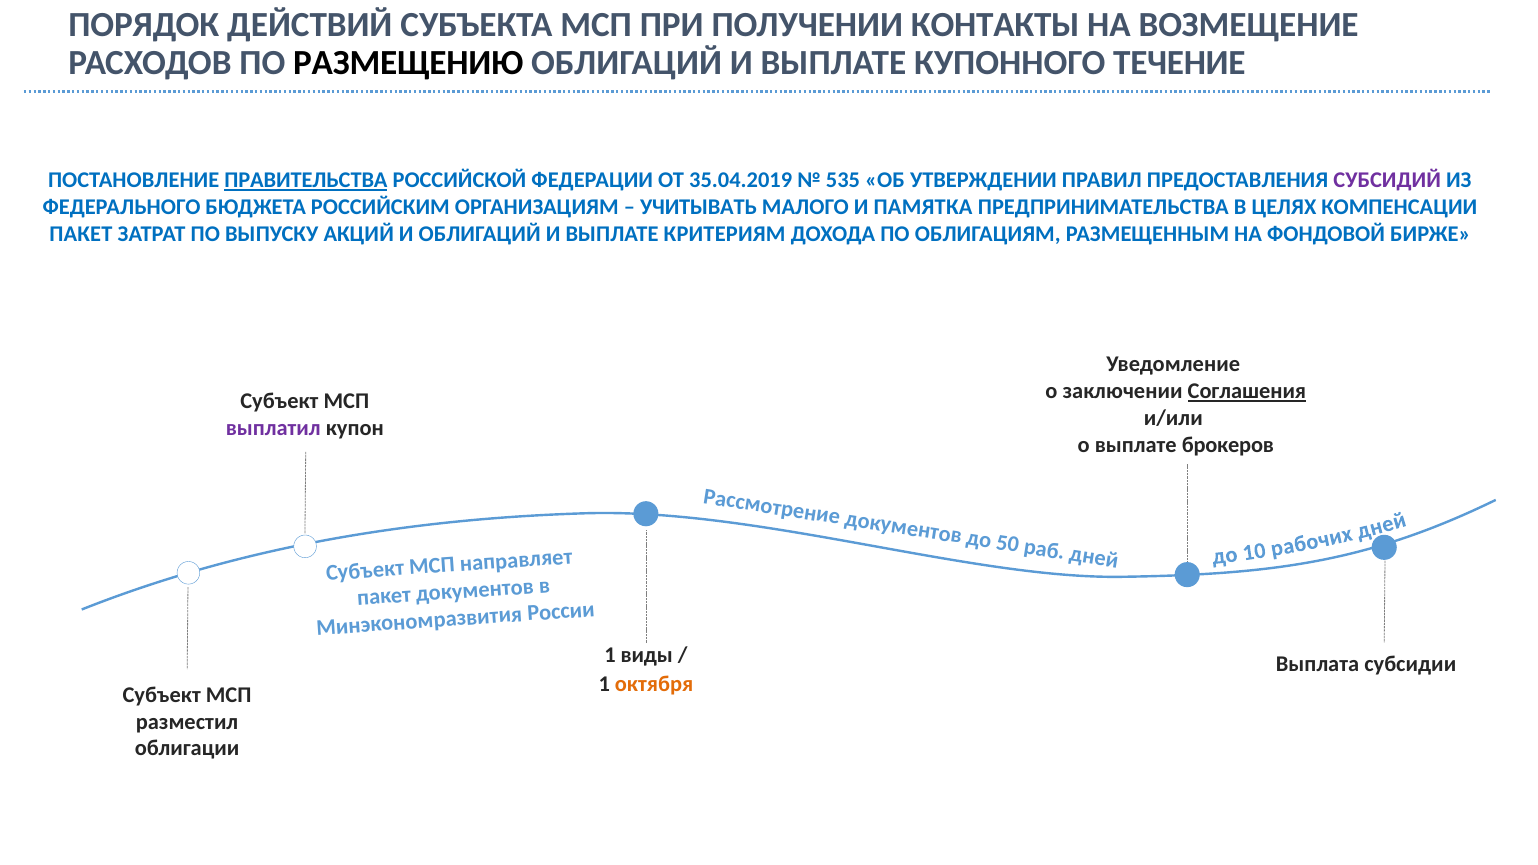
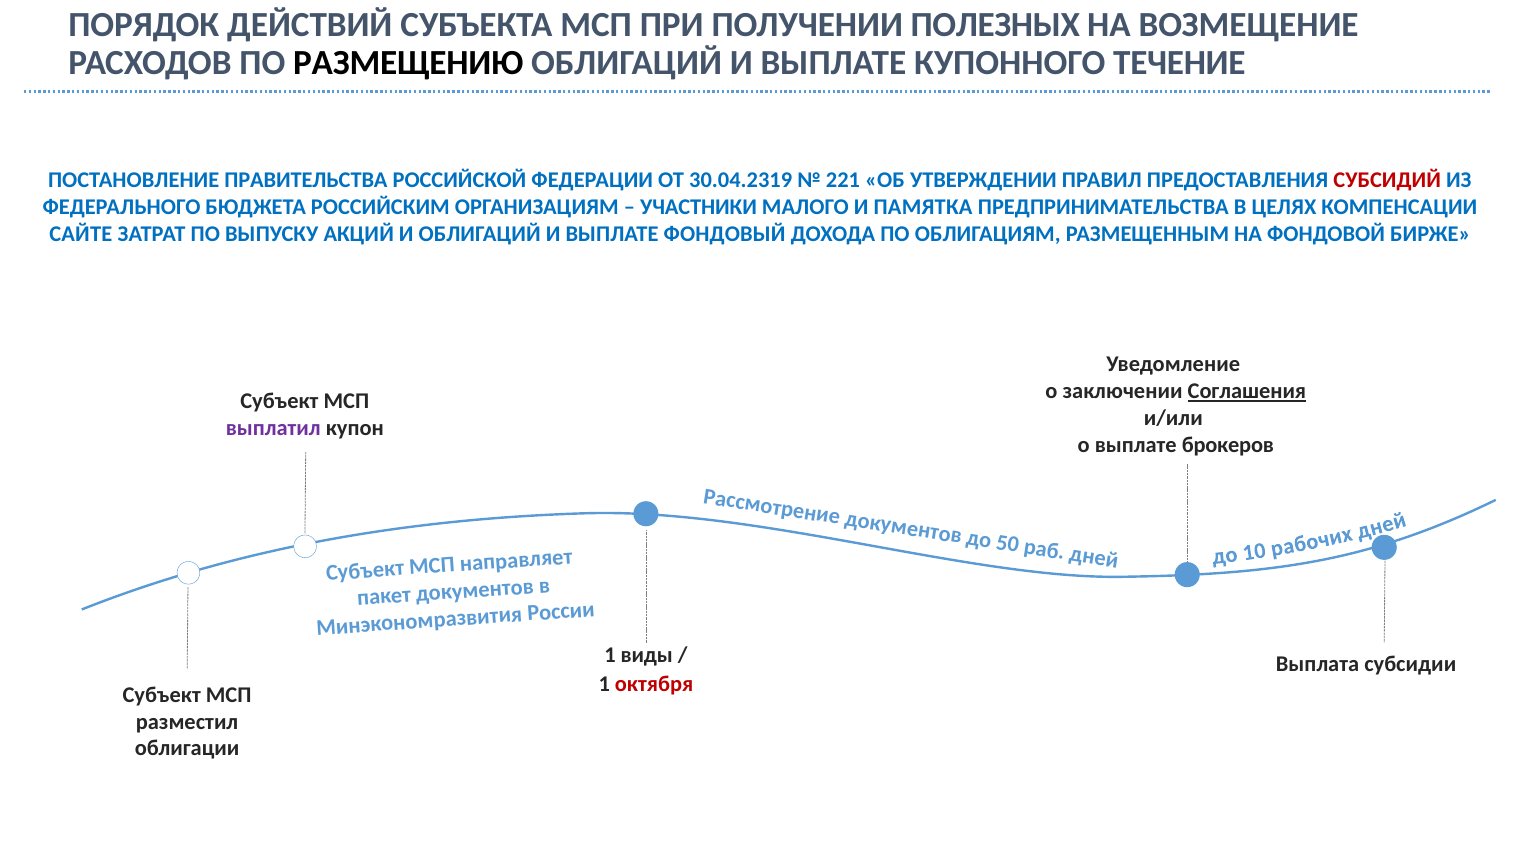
КОНТАКТЫ: КОНТАКТЫ -> ПОЛЕЗНЫХ
ПРАВИТЕЛЬСТВА underline: present -> none
35.04.2019: 35.04.2019 -> 30.04.2319
535: 535 -> 221
СУБСИДИЙ colour: purple -> red
УЧИТЫВАТЬ: УЧИТЫВАТЬ -> УЧАСТНИКИ
ПАКЕТ at (81, 234): ПАКЕТ -> САЙТЕ
КРИТЕРИЯМ: КРИТЕРИЯМ -> ФОНДОВЫЙ
октября colour: orange -> red
